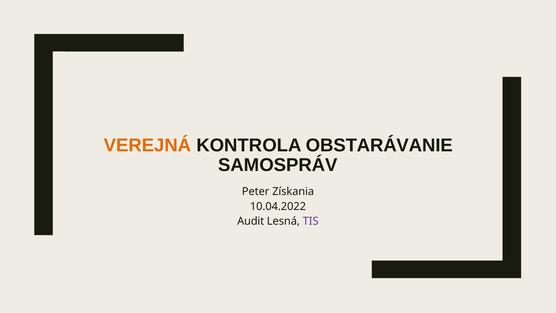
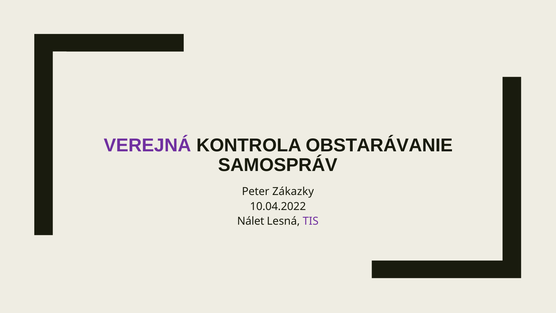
VEREJNÁ colour: orange -> purple
Získania: Získania -> Zákazky
Audit: Audit -> Nálet
